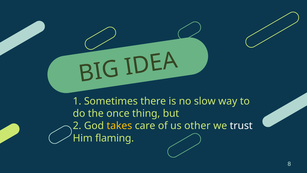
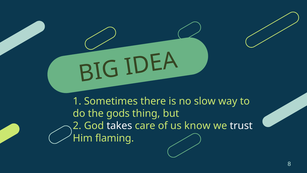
once: once -> gods
takes colour: yellow -> white
other: other -> know
